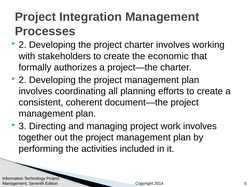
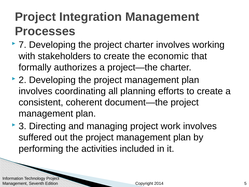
2 at (23, 45): 2 -> 7
together: together -> suffered
